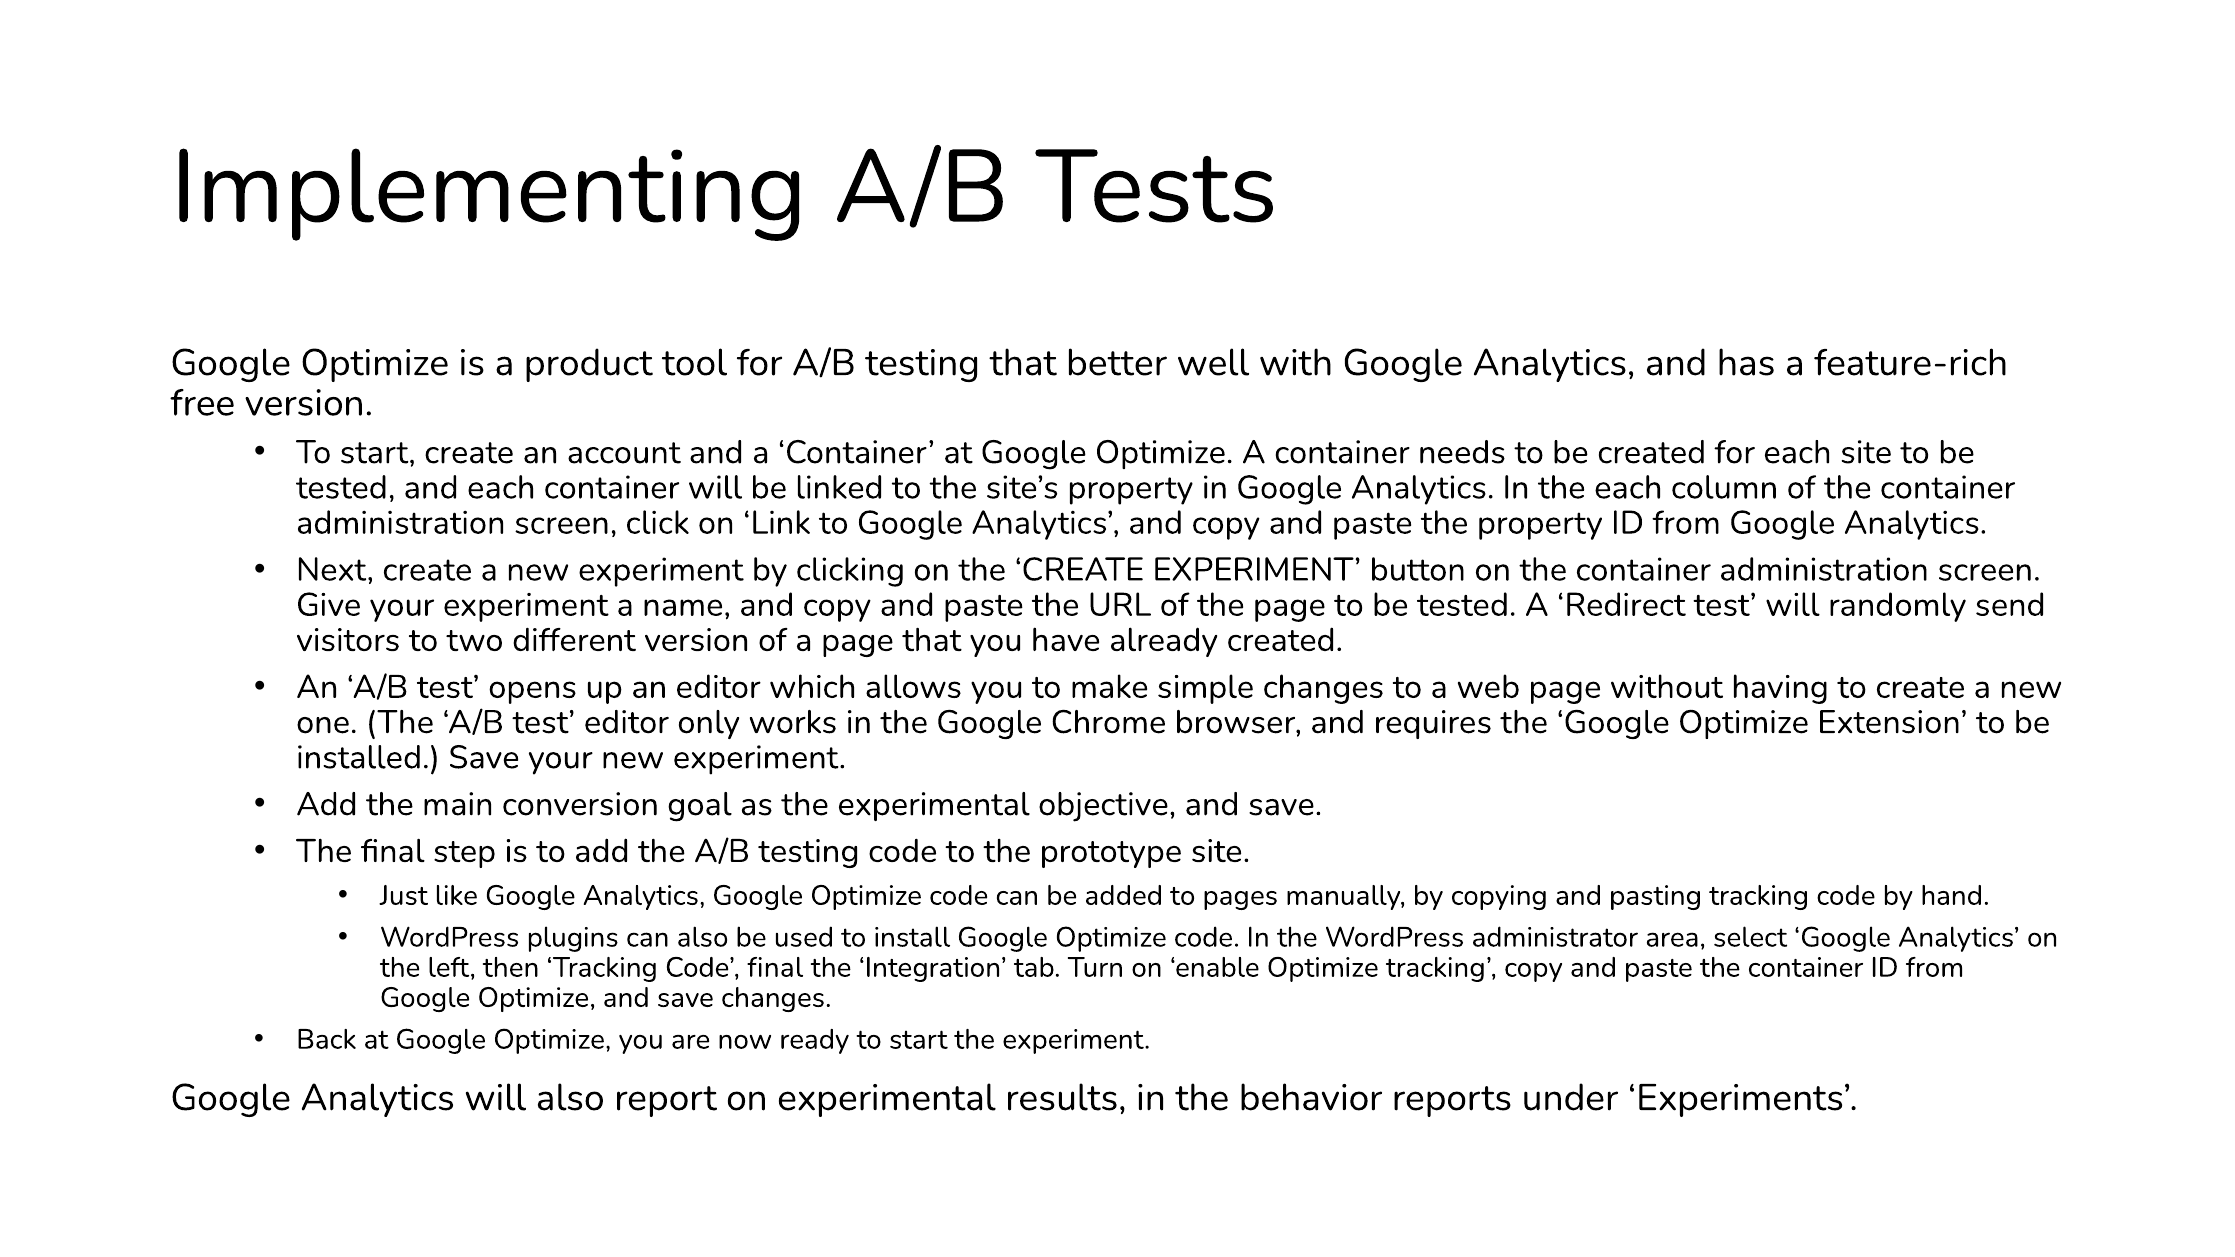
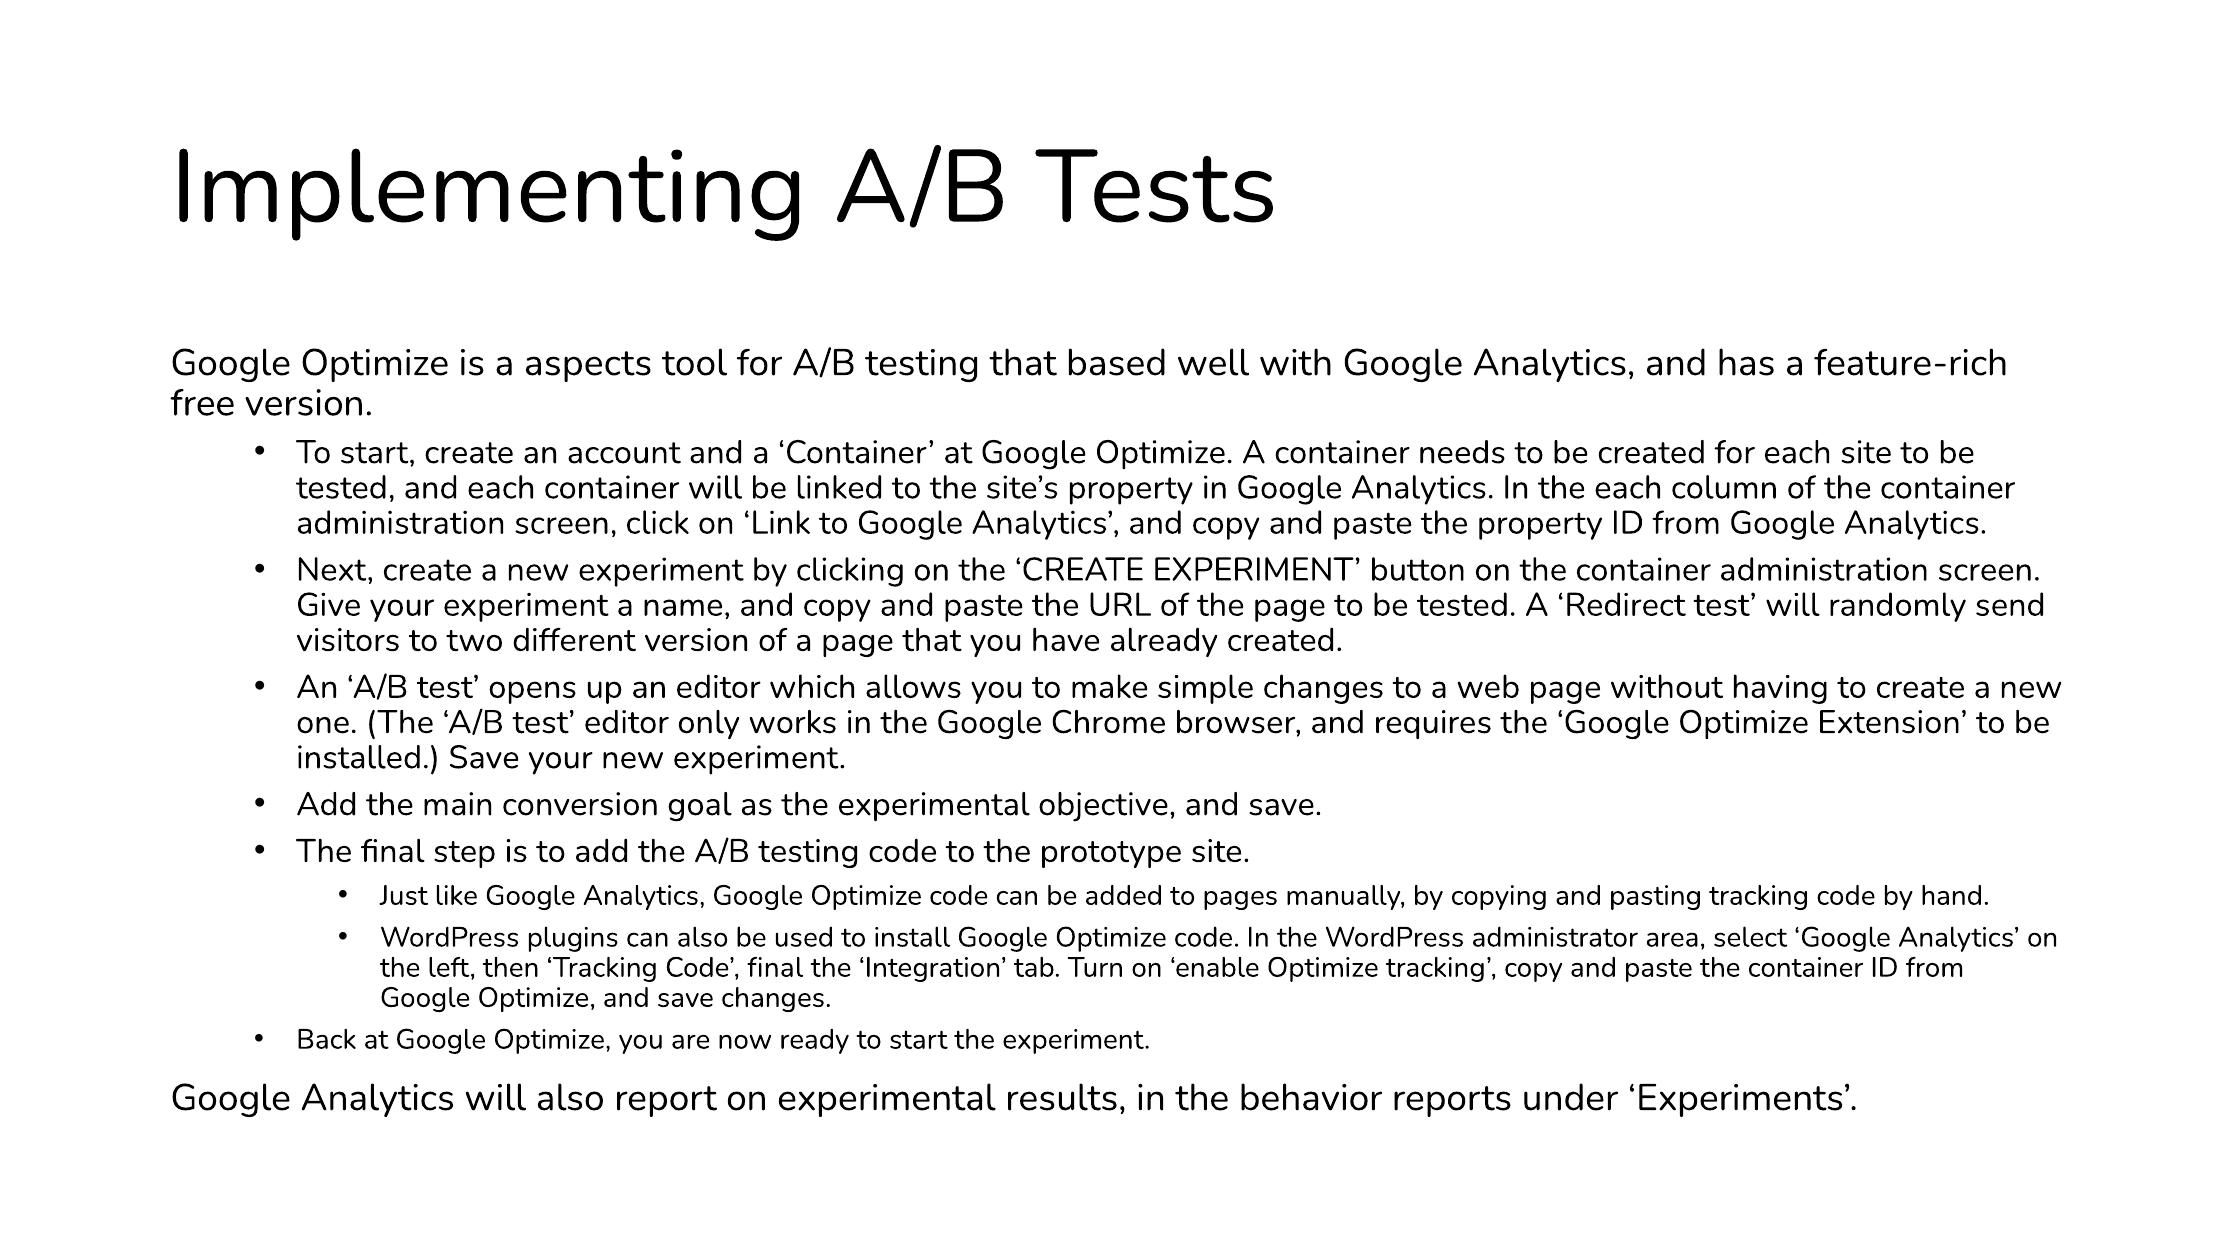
product: product -> aspects
better: better -> based
